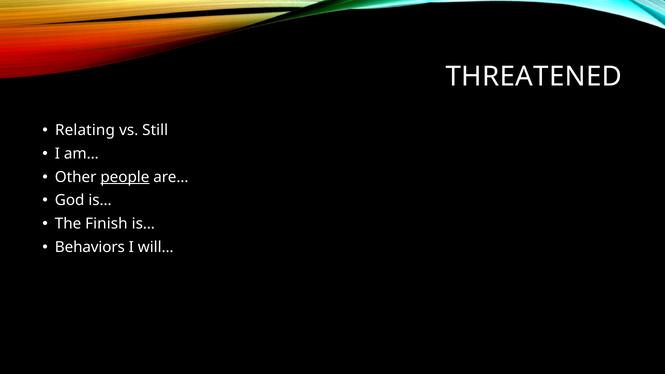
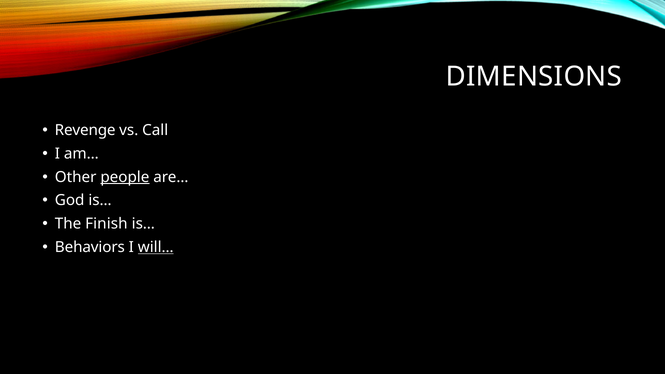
THREATENED: THREATENED -> DIMENSIONS
Relating: Relating -> Revenge
Still: Still -> Call
will… underline: none -> present
